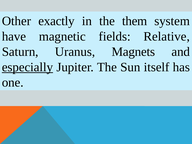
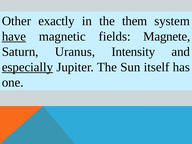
have underline: none -> present
Relative: Relative -> Magnete
Magnets: Magnets -> Intensity
